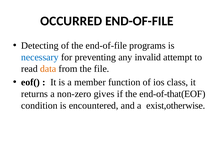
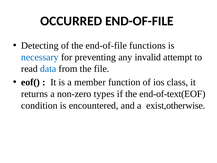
programs: programs -> functions
data colour: orange -> blue
gives: gives -> types
end-of-that(EOF: end-of-that(EOF -> end-of-text(EOF
